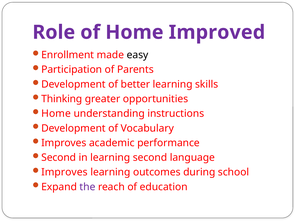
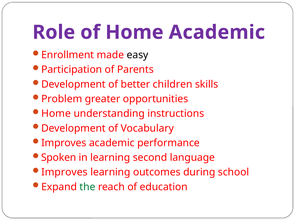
Home Improved: Improved -> Academic
better learning: learning -> children
Thinking: Thinking -> Problem
Second at (59, 158): Second -> Spoken
the colour: purple -> green
